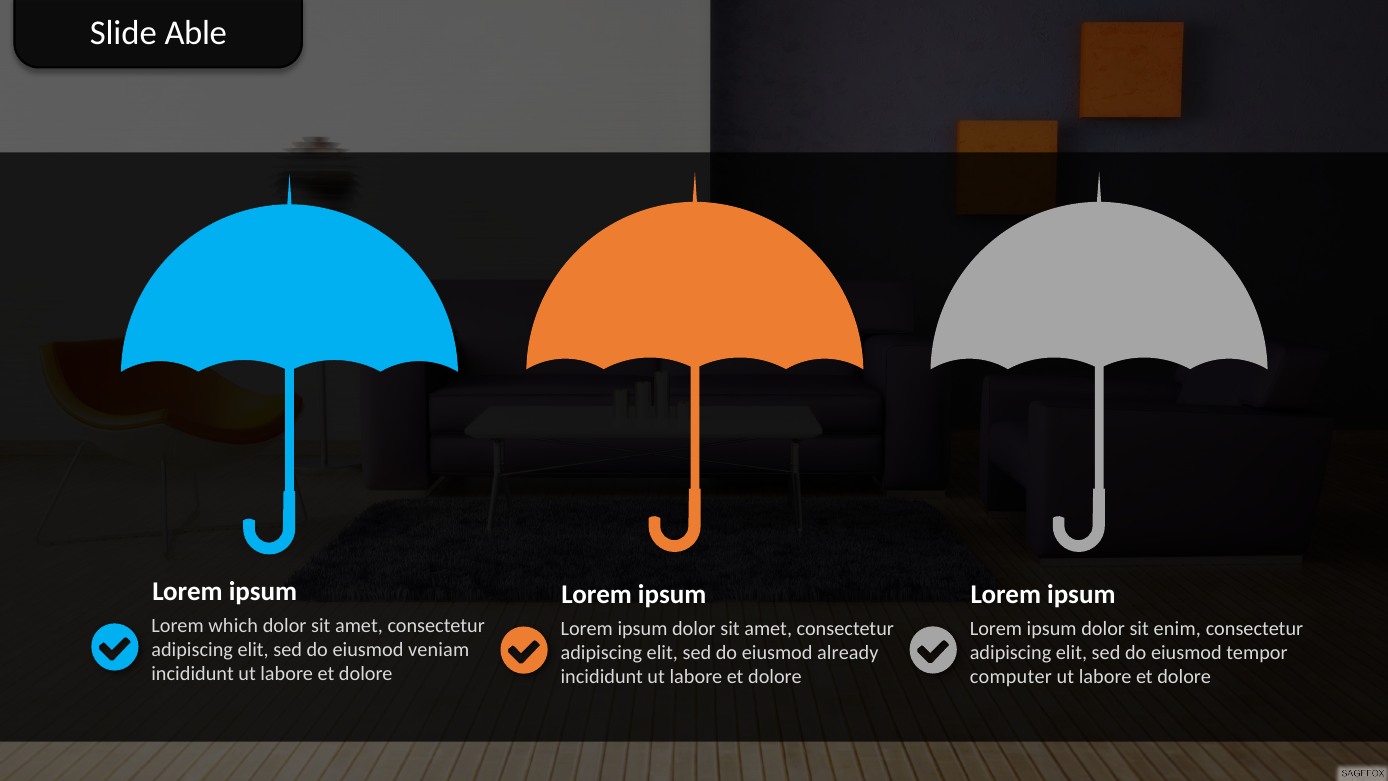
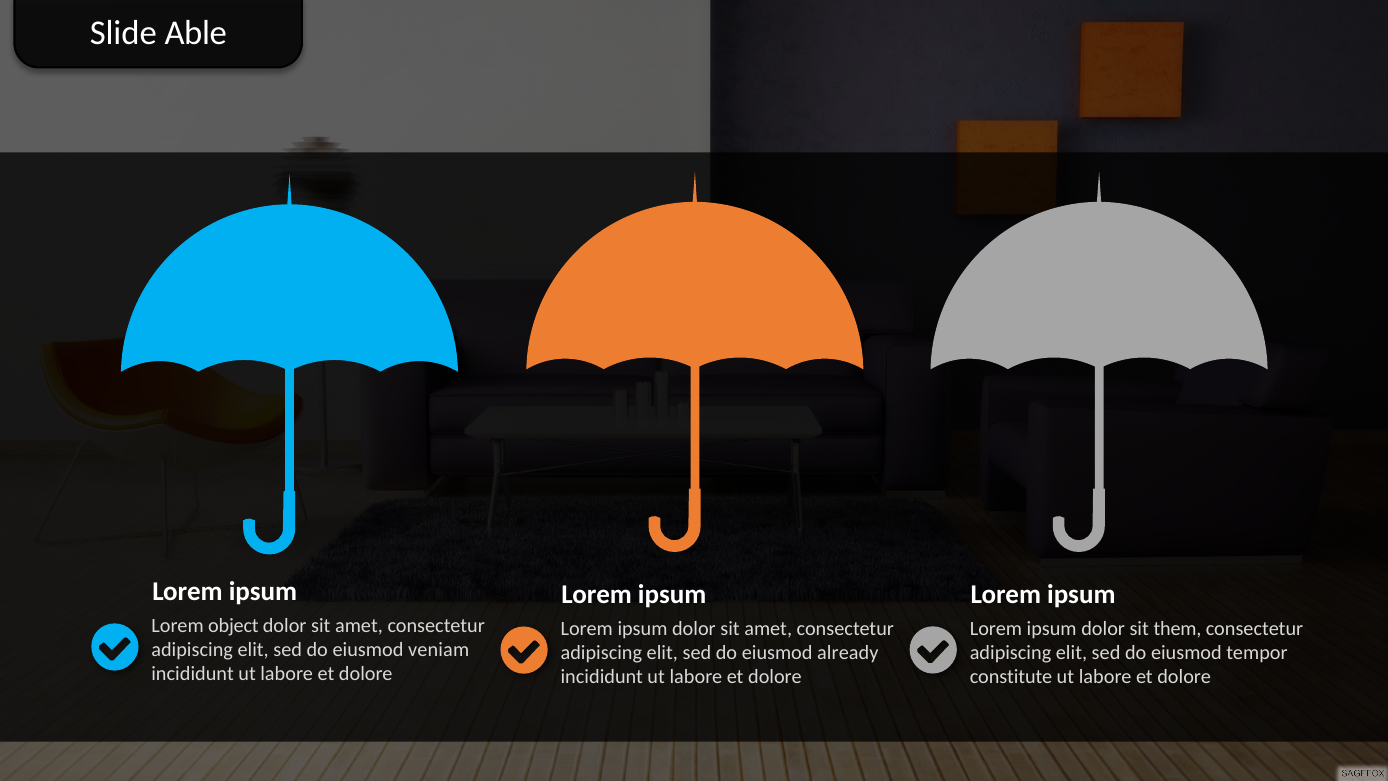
which: which -> object
enim: enim -> them
computer: computer -> constitute
